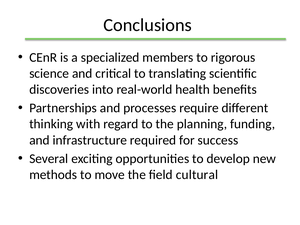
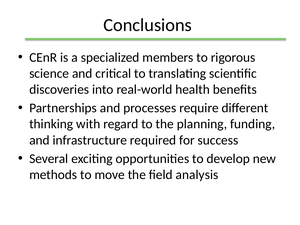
cultural: cultural -> analysis
